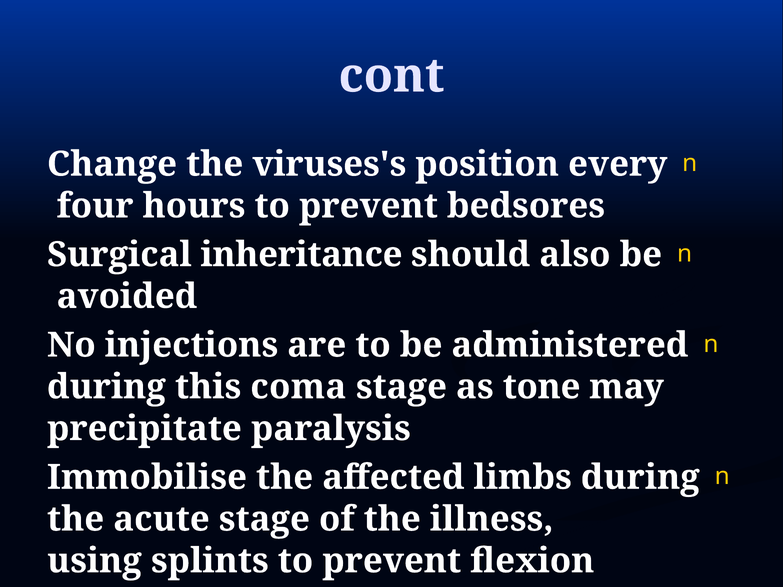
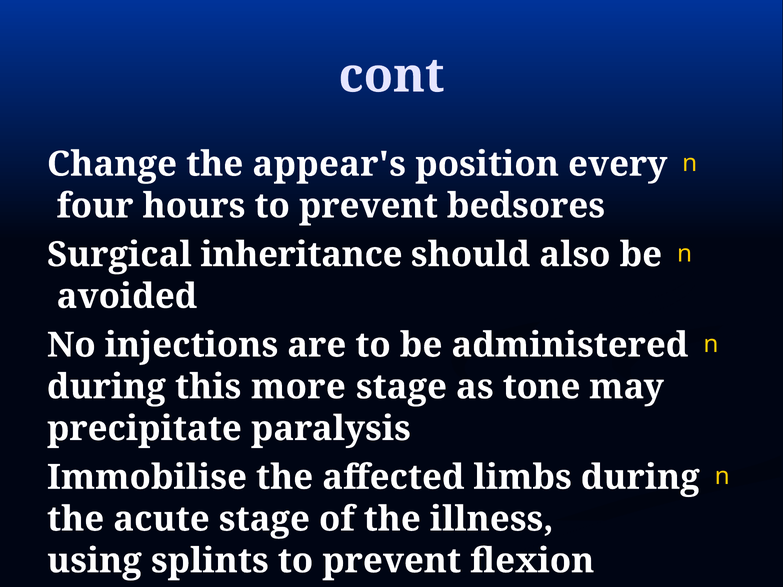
viruses's: viruses's -> appear's
coma: coma -> more
